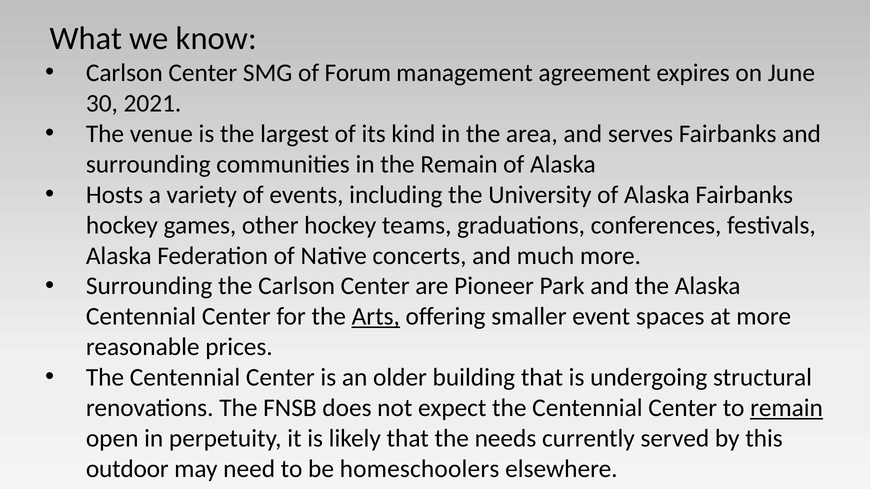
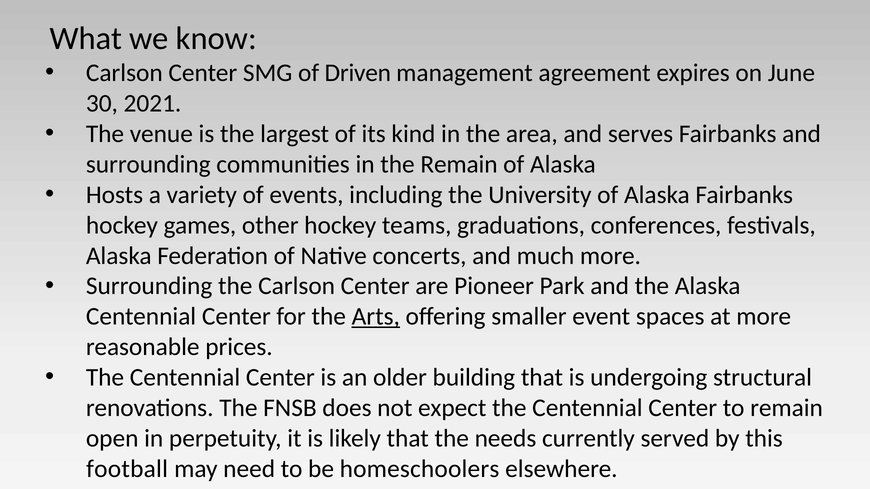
Forum: Forum -> Driven
remain at (787, 408) underline: present -> none
outdoor: outdoor -> football
